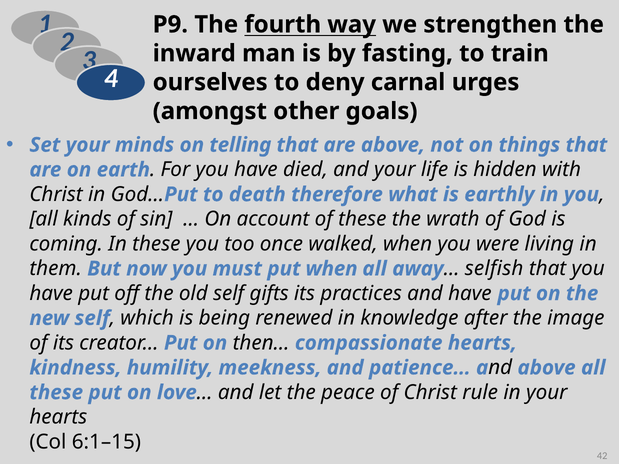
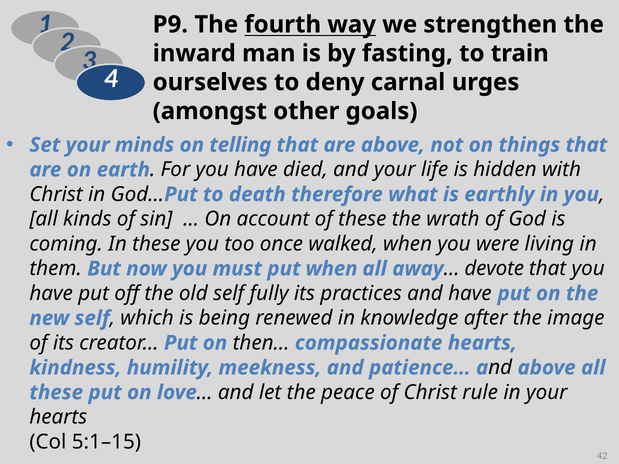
selfish: selfish -> devote
gifts: gifts -> fully
6:1–15: 6:1–15 -> 5:1–15
